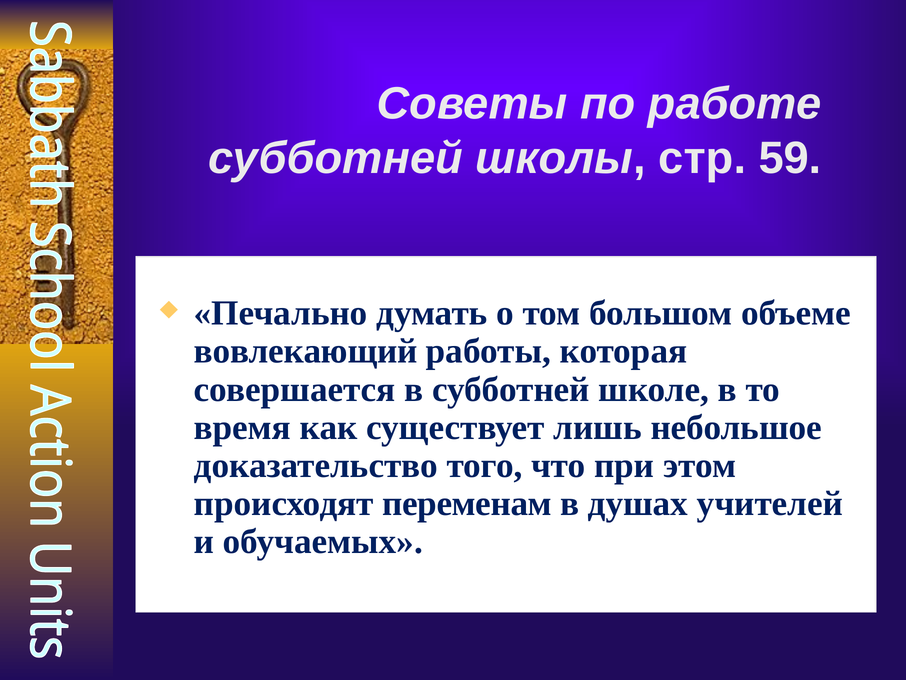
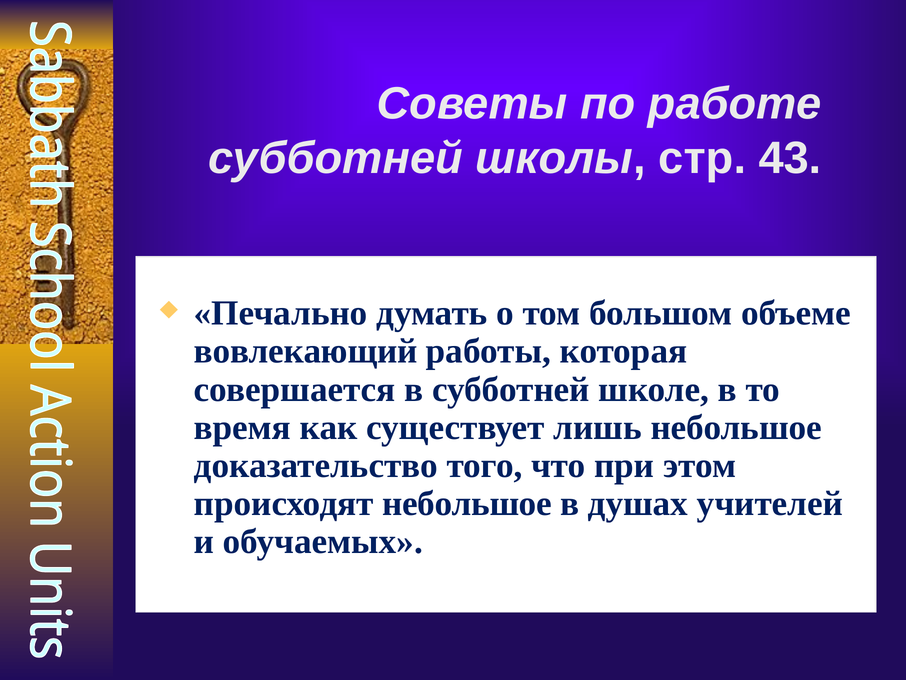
59: 59 -> 43
происходят переменам: переменам -> небольшое
